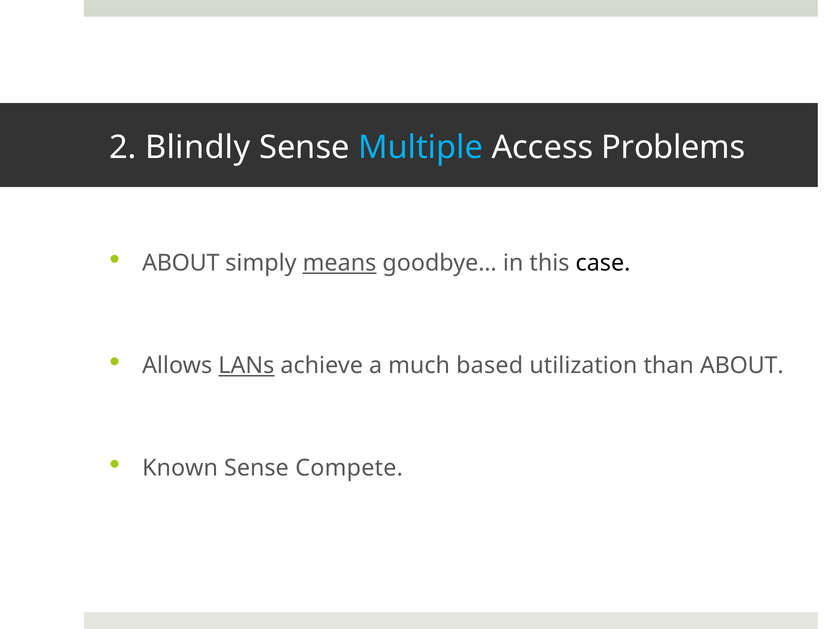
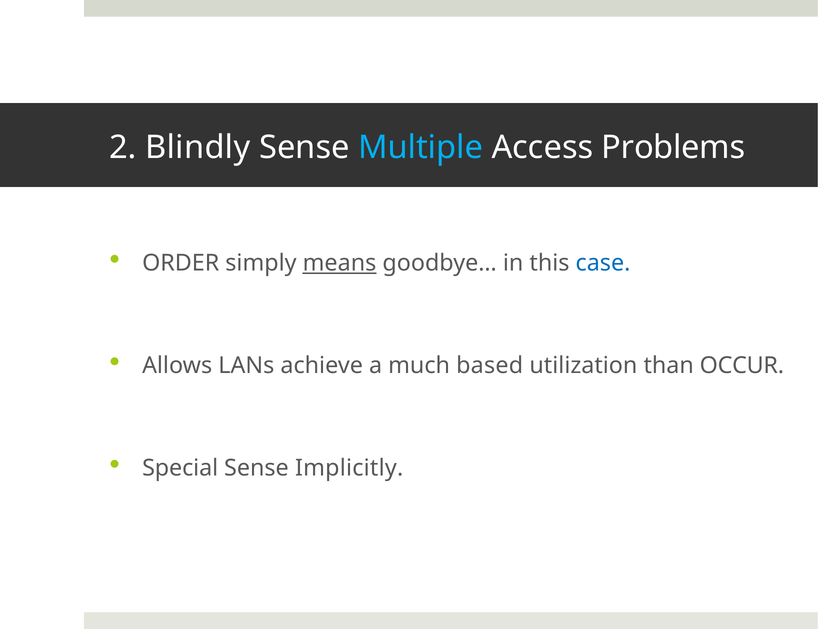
ABOUT at (181, 263): ABOUT -> ORDER
case colour: black -> blue
LANs underline: present -> none
than ABOUT: ABOUT -> OCCUR
Known: Known -> Special
Compete: Compete -> Implicitly
